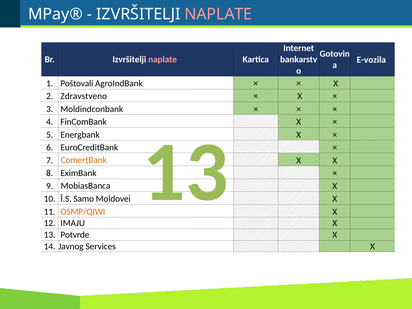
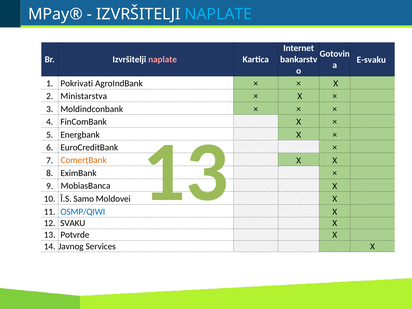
NAPLATE at (218, 14) colour: pink -> light blue
E-vozila: E-vozila -> E-svaku
Poštovali: Poštovali -> Pokrivati
Zdravstveno: Zdravstveno -> Ministarstva
OSMP/QIWI colour: orange -> blue
IMAJU: IMAJU -> SVAKU
